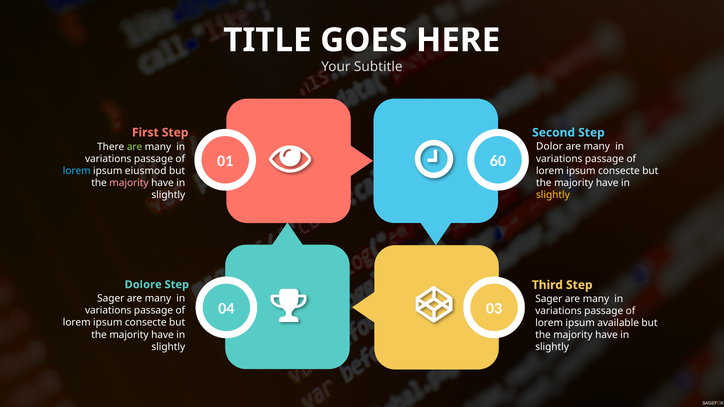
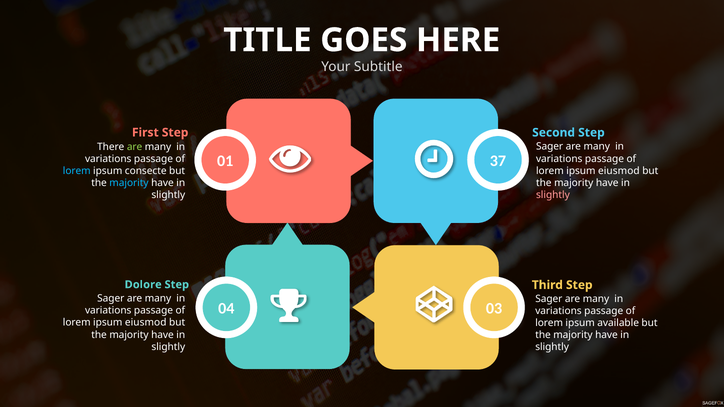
Dolor at (550, 147): Dolor -> Sager
60: 60 -> 37
consecte at (619, 171): consecte -> eiusmod
eiusmod: eiusmod -> consecte
majority at (129, 183) colour: pink -> light blue
slightly at (553, 195) colour: yellow -> pink
consecte at (146, 323): consecte -> eiusmod
